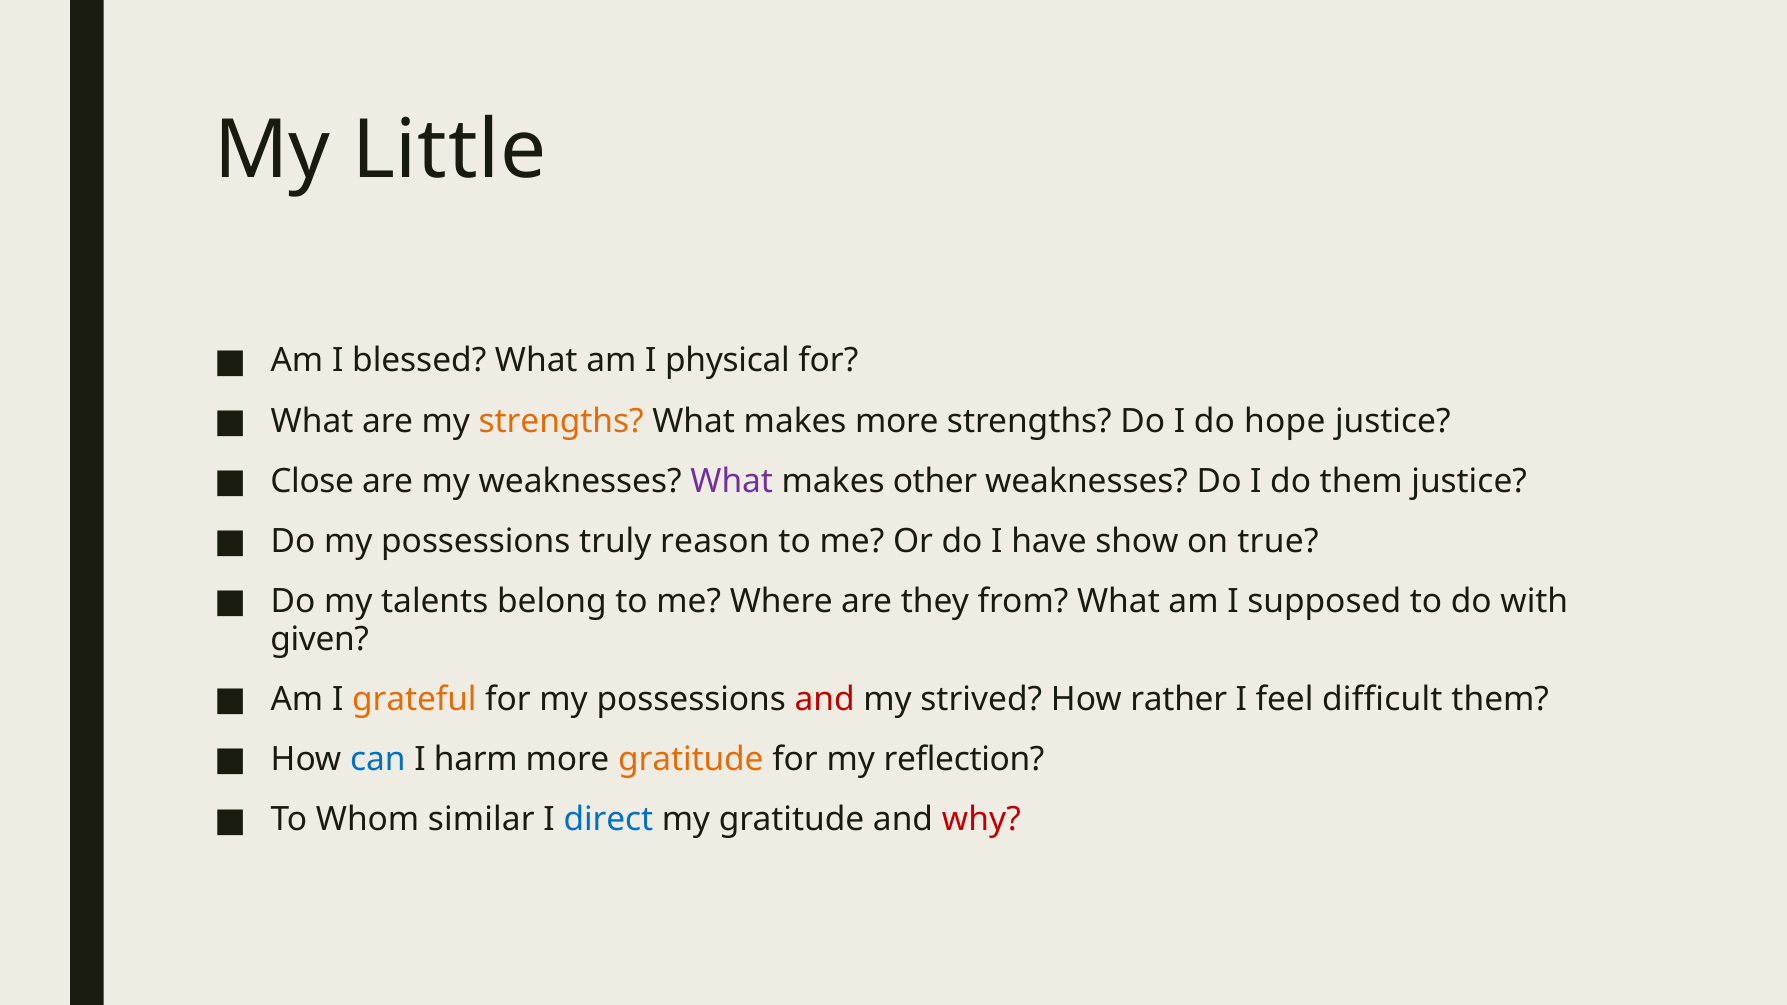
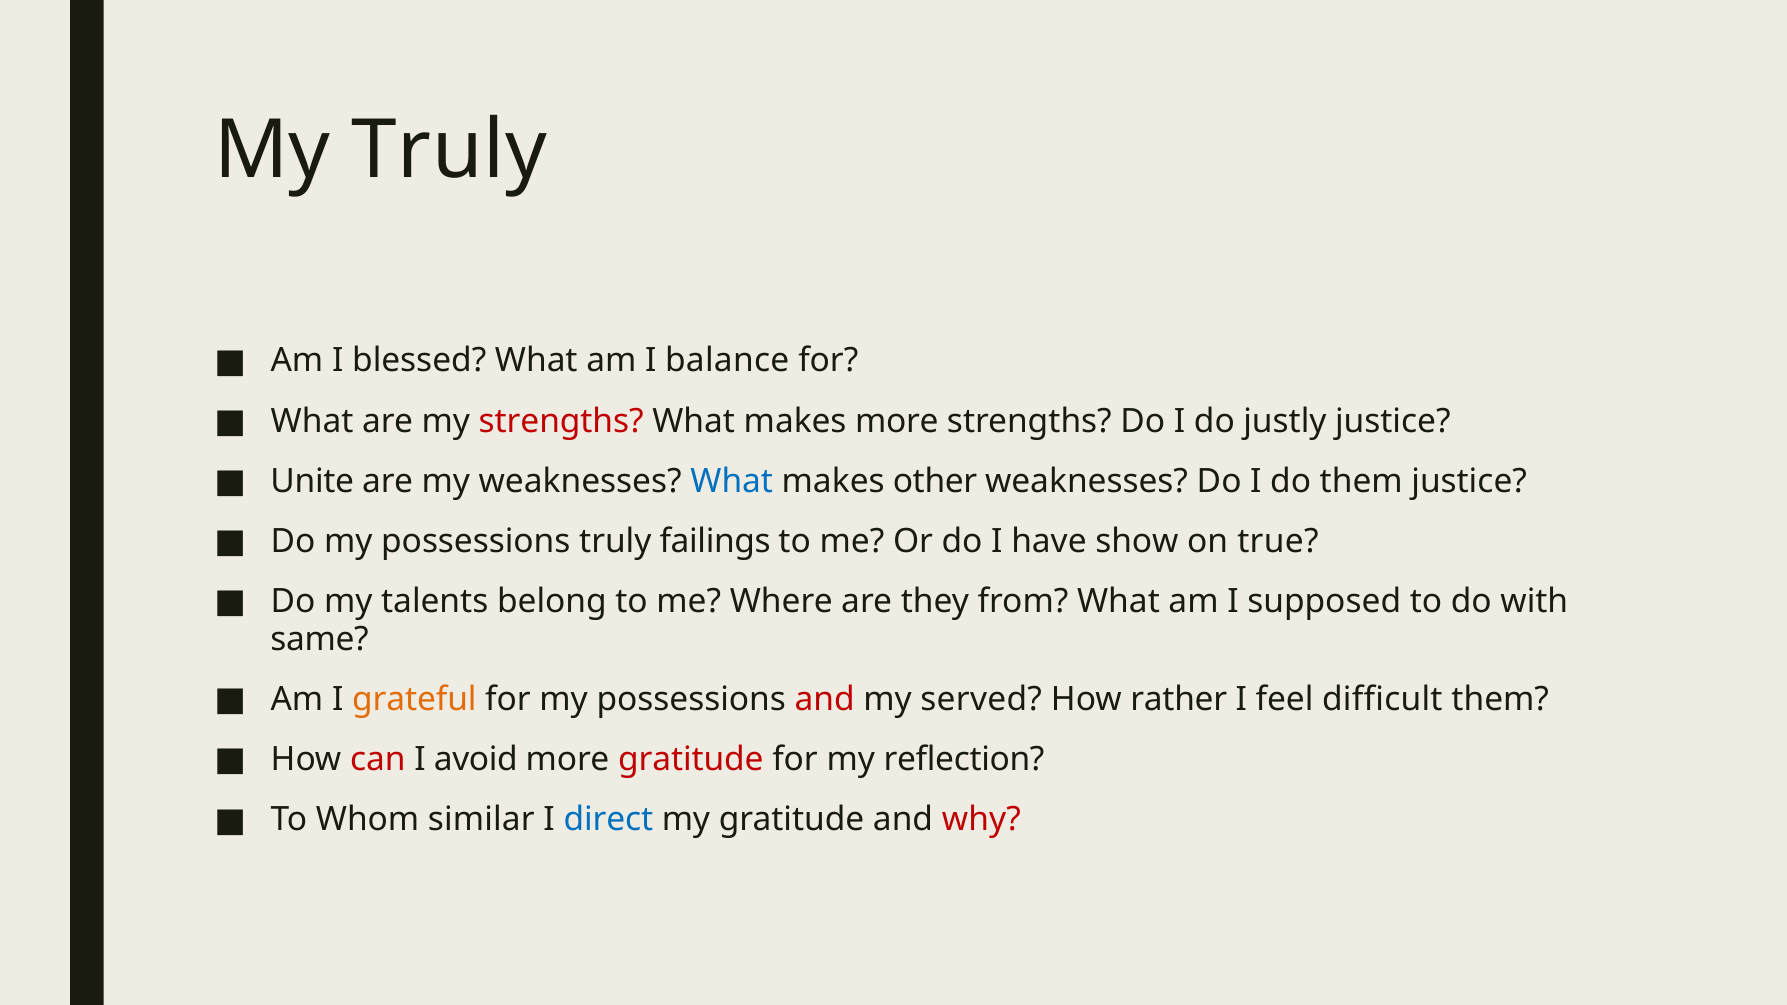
My Little: Little -> Truly
physical: physical -> balance
strengths at (561, 421) colour: orange -> red
hope: hope -> justly
Close: Close -> Unite
What at (732, 481) colour: purple -> blue
reason: reason -> failings
given: given -> same
strived: strived -> served
can colour: blue -> red
harm: harm -> avoid
gratitude at (691, 760) colour: orange -> red
